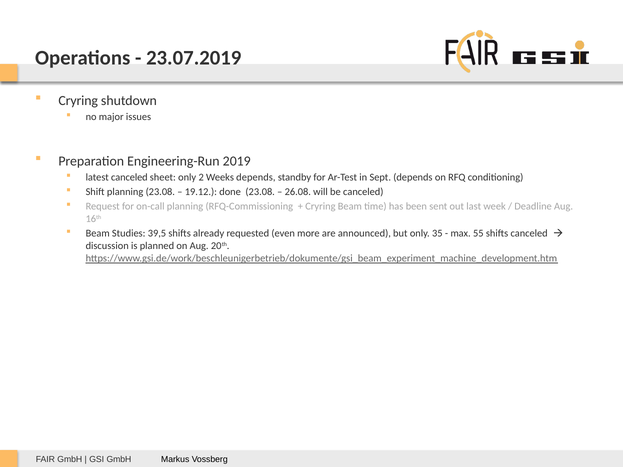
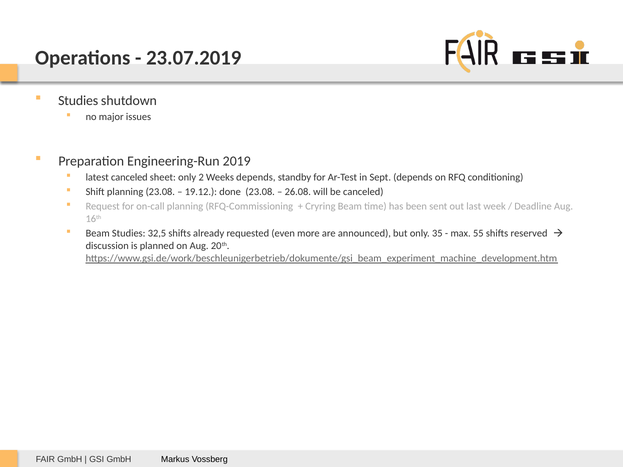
Cryring at (78, 101): Cryring -> Studies
39,5: 39,5 -> 32,5
shifts canceled: canceled -> reserved
